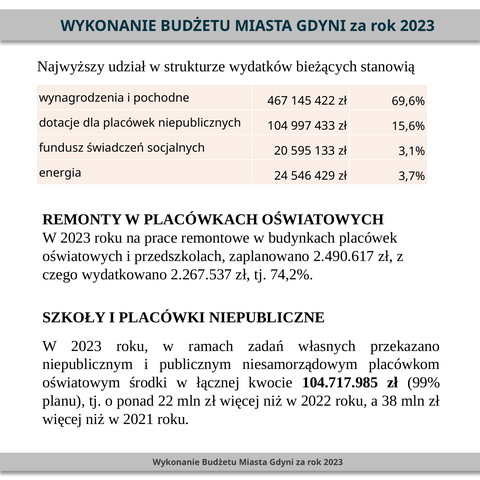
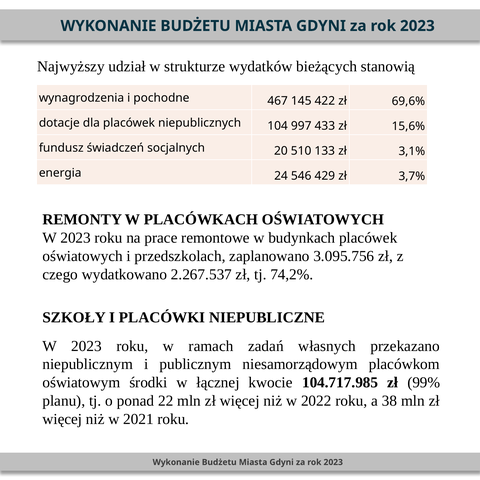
595: 595 -> 510
2.490.617: 2.490.617 -> 3.095.756
